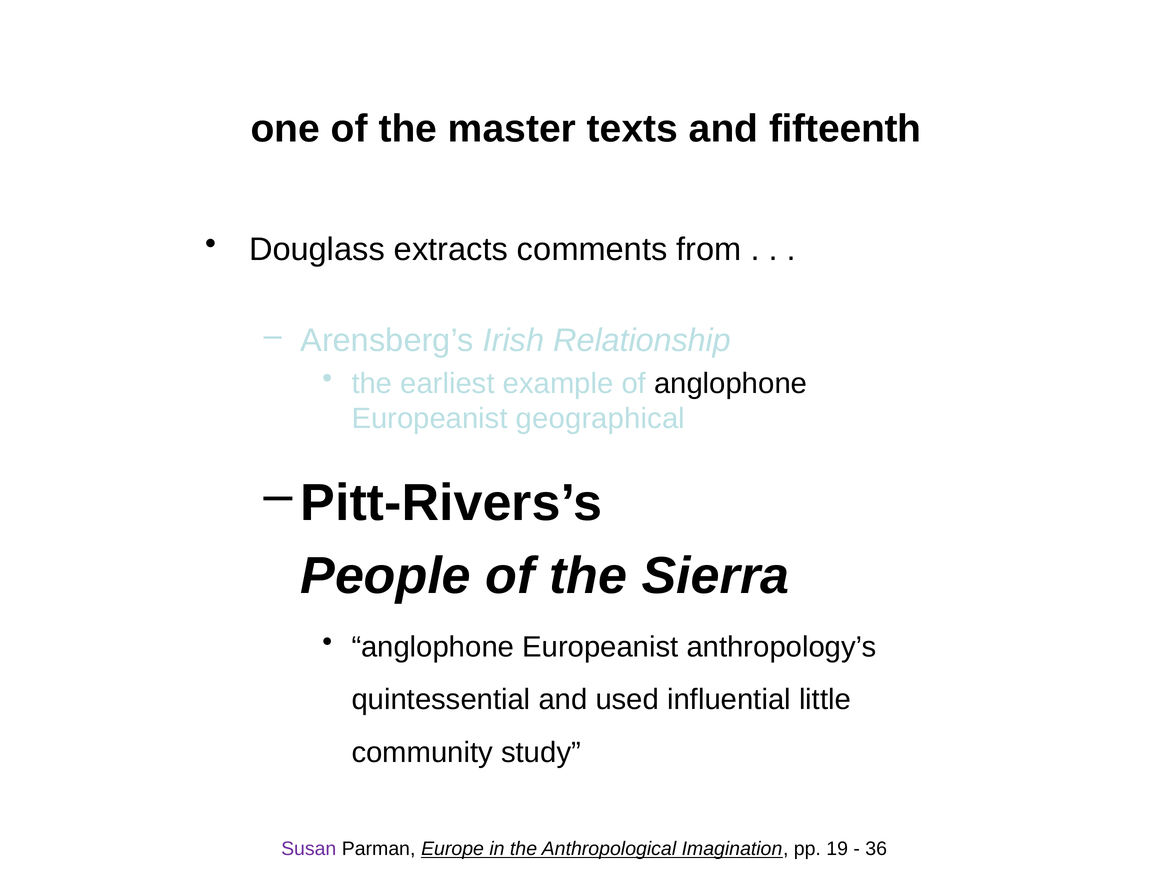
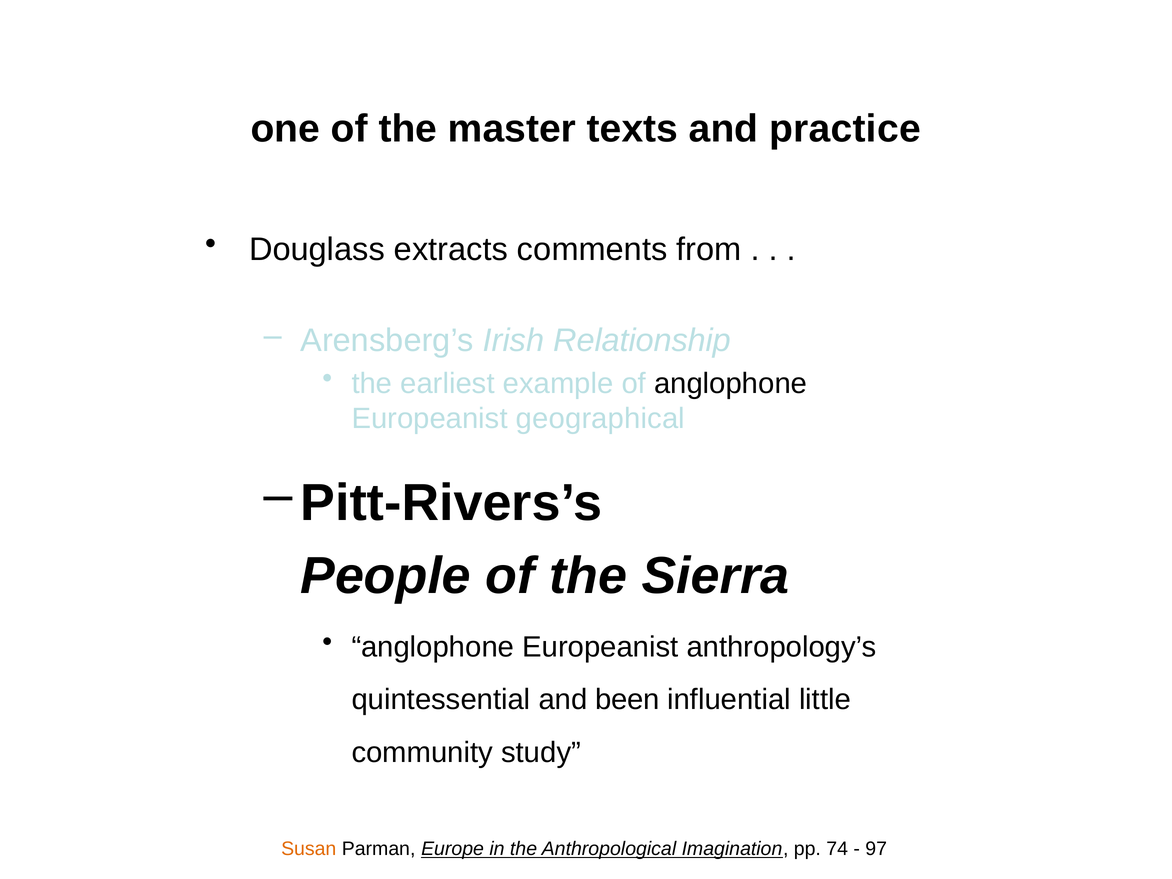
fifteenth: fifteenth -> practice
used: used -> been
Susan colour: purple -> orange
19: 19 -> 74
36: 36 -> 97
